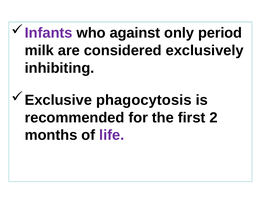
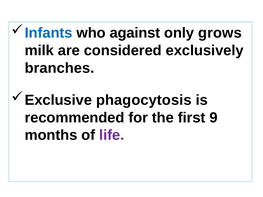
Infants colour: purple -> blue
period: period -> grows
inhibiting: inhibiting -> branches
2: 2 -> 9
